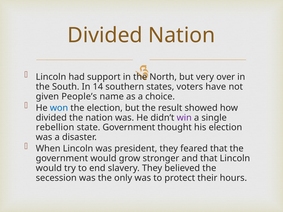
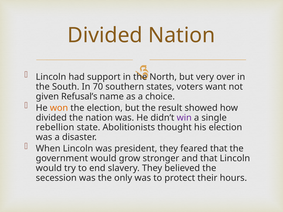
14: 14 -> 70
have: have -> want
People’s: People’s -> Refusal’s
won colour: blue -> orange
state Government: Government -> Abolitionists
